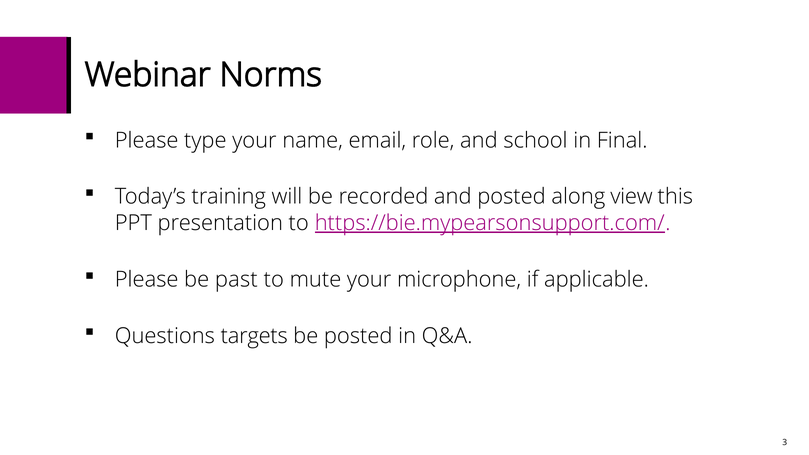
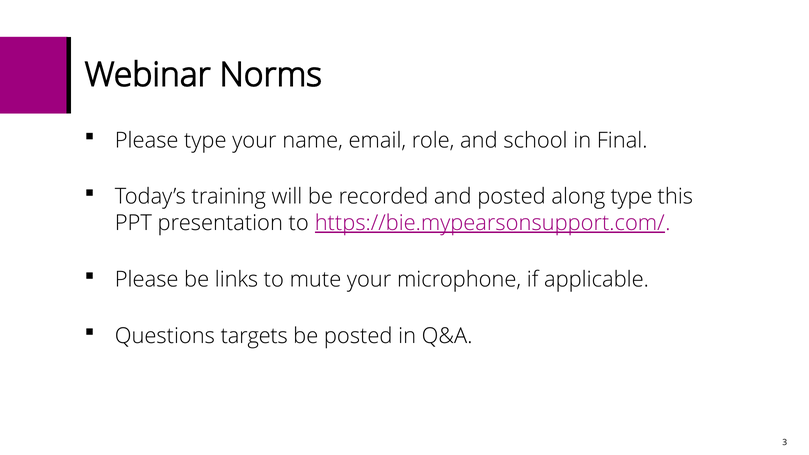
along view: view -> type
past: past -> links
